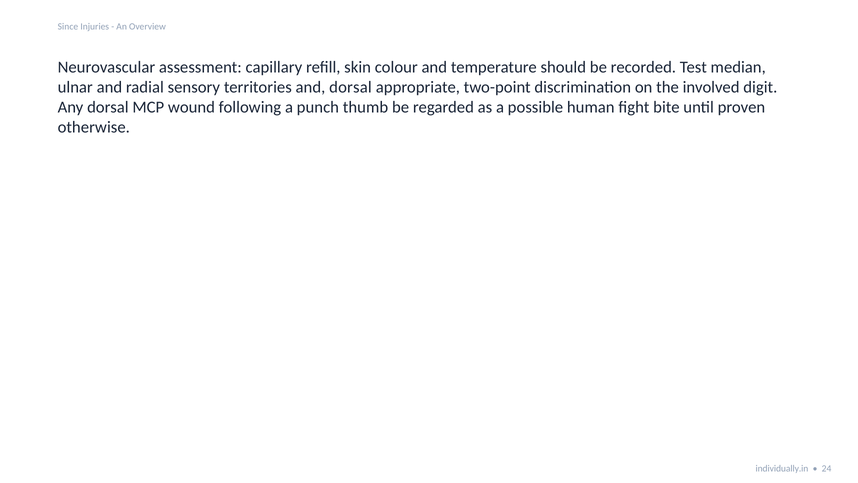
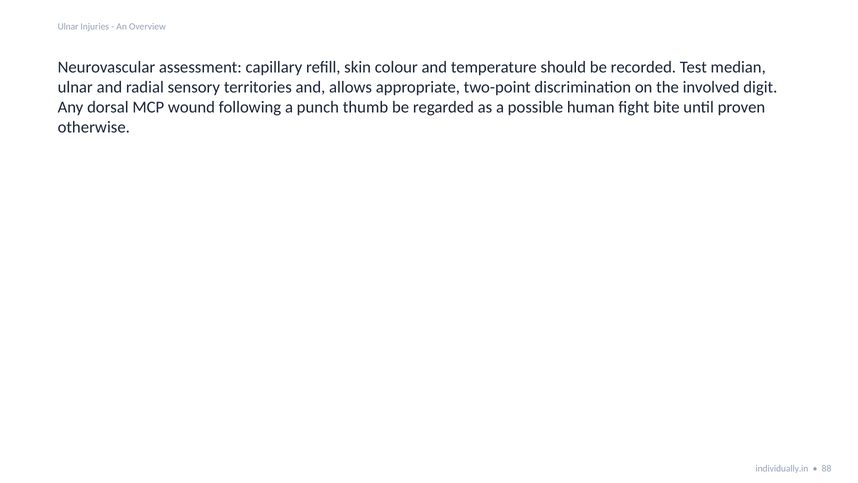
Since at (68, 27): Since -> Ulnar
and dorsal: dorsal -> allows
24: 24 -> 88
